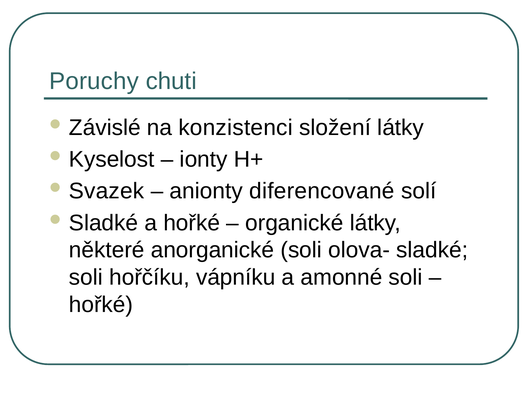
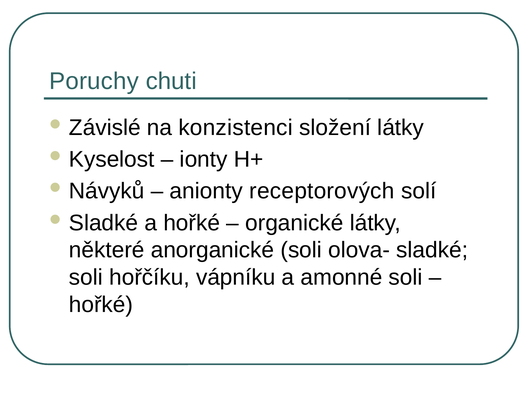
Svazek: Svazek -> Návyků
diferencované: diferencované -> receptorových
